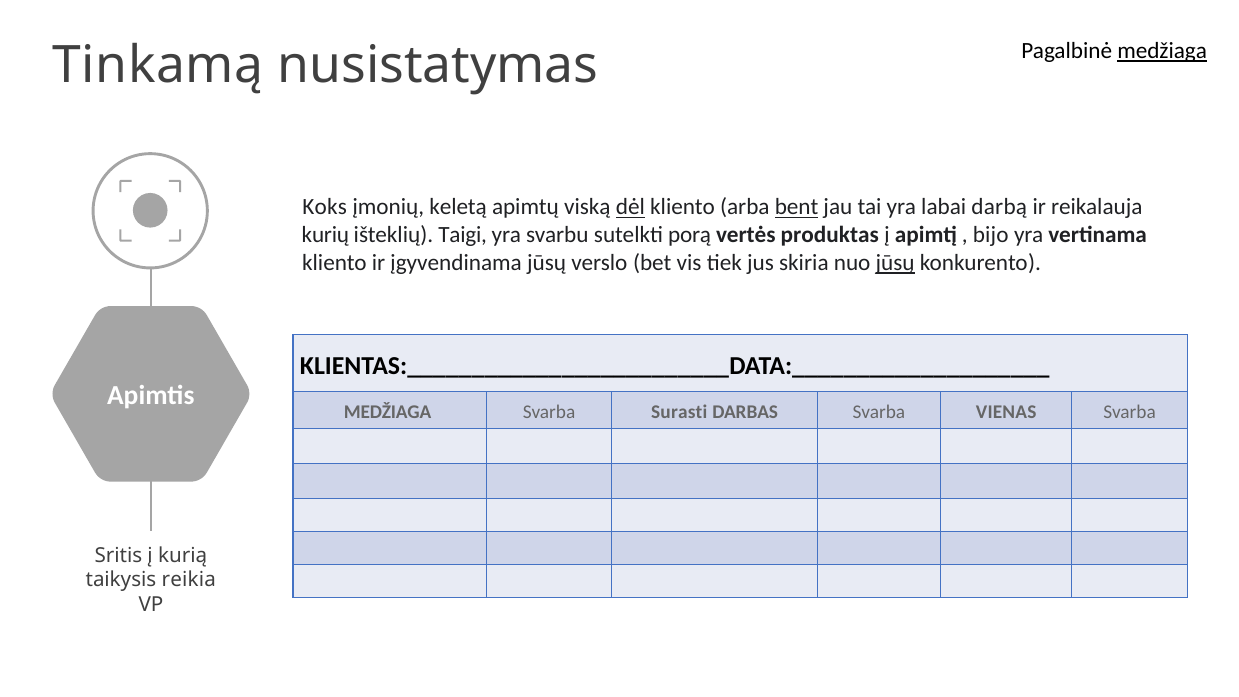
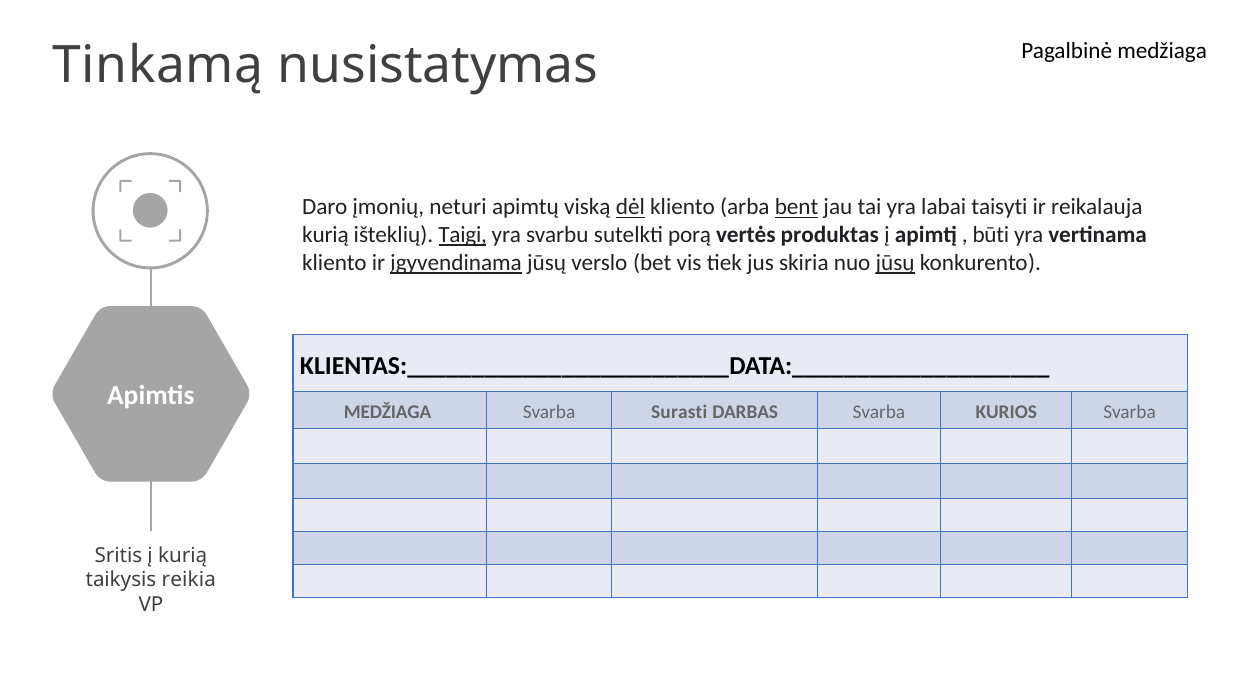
medžiaga at (1162, 51) underline: present -> none
Koks: Koks -> Daro
keletą: keletą -> neturi
darbą: darbą -> taisyti
kurių at (325, 235): kurių -> kurią
Taigi underline: none -> present
bijo: bijo -> būti
įgyvendinama underline: none -> present
VIENAS: VIENAS -> KURIOS
